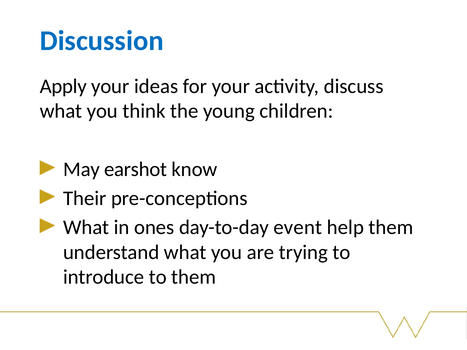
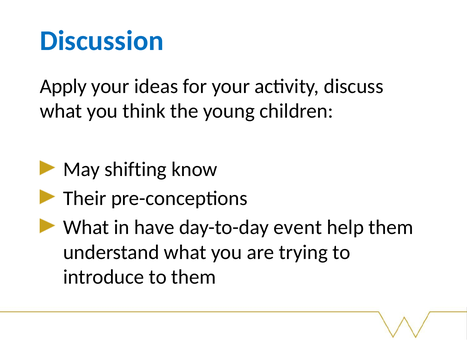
earshot: earshot -> shifting
ones: ones -> have
